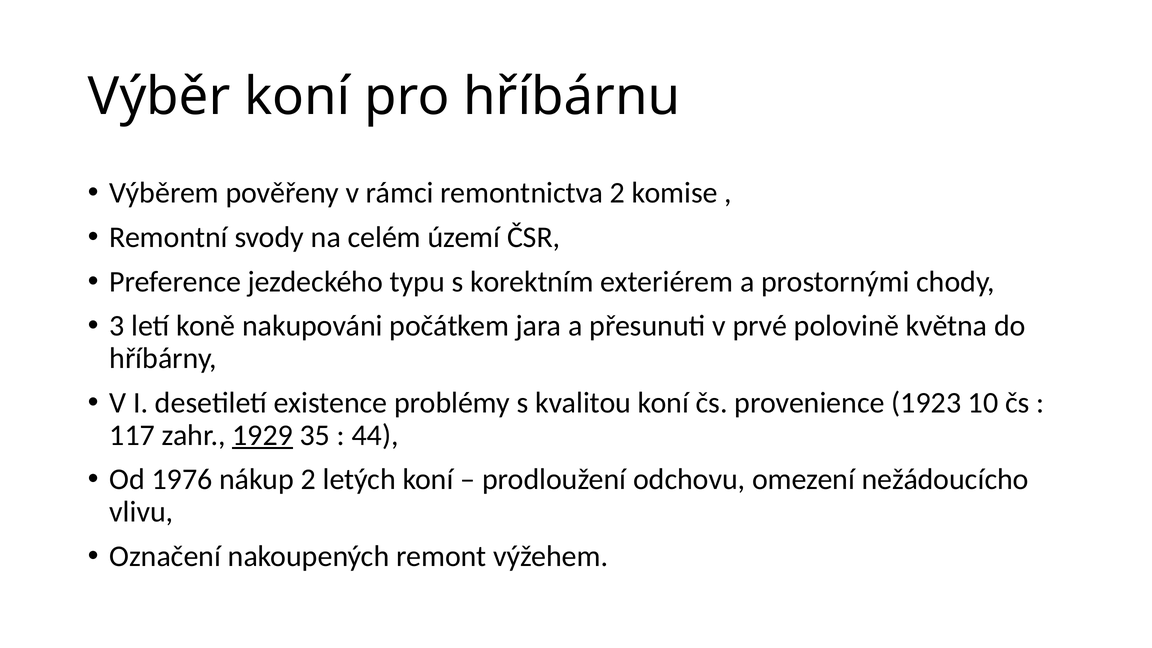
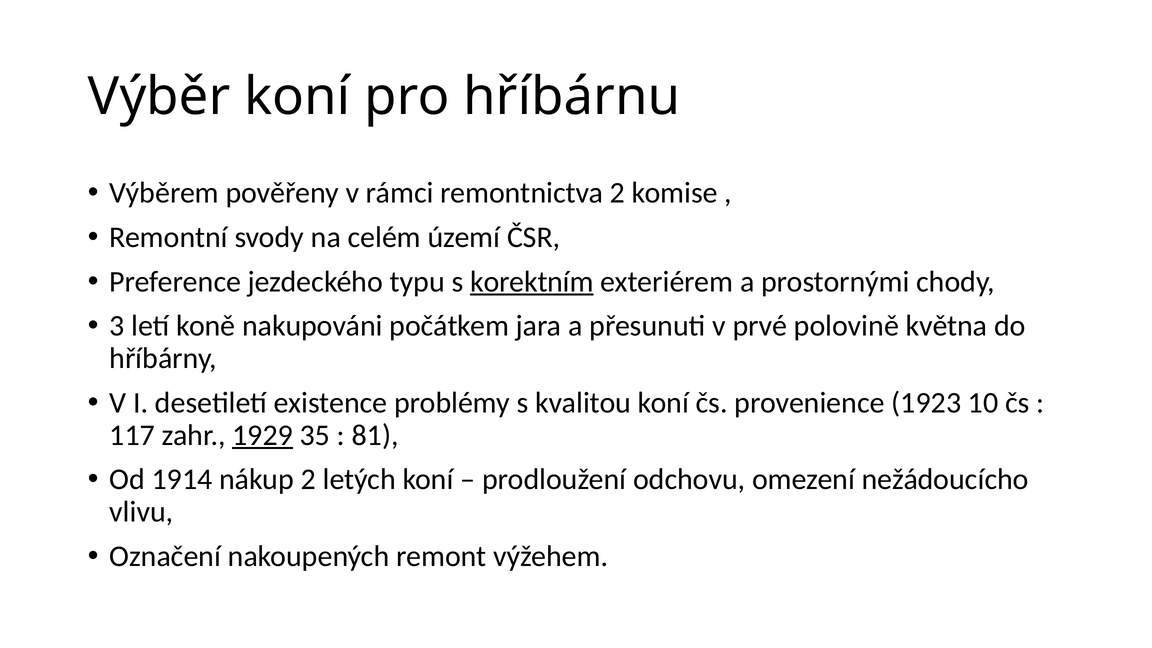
korektním underline: none -> present
44: 44 -> 81
1976: 1976 -> 1914
